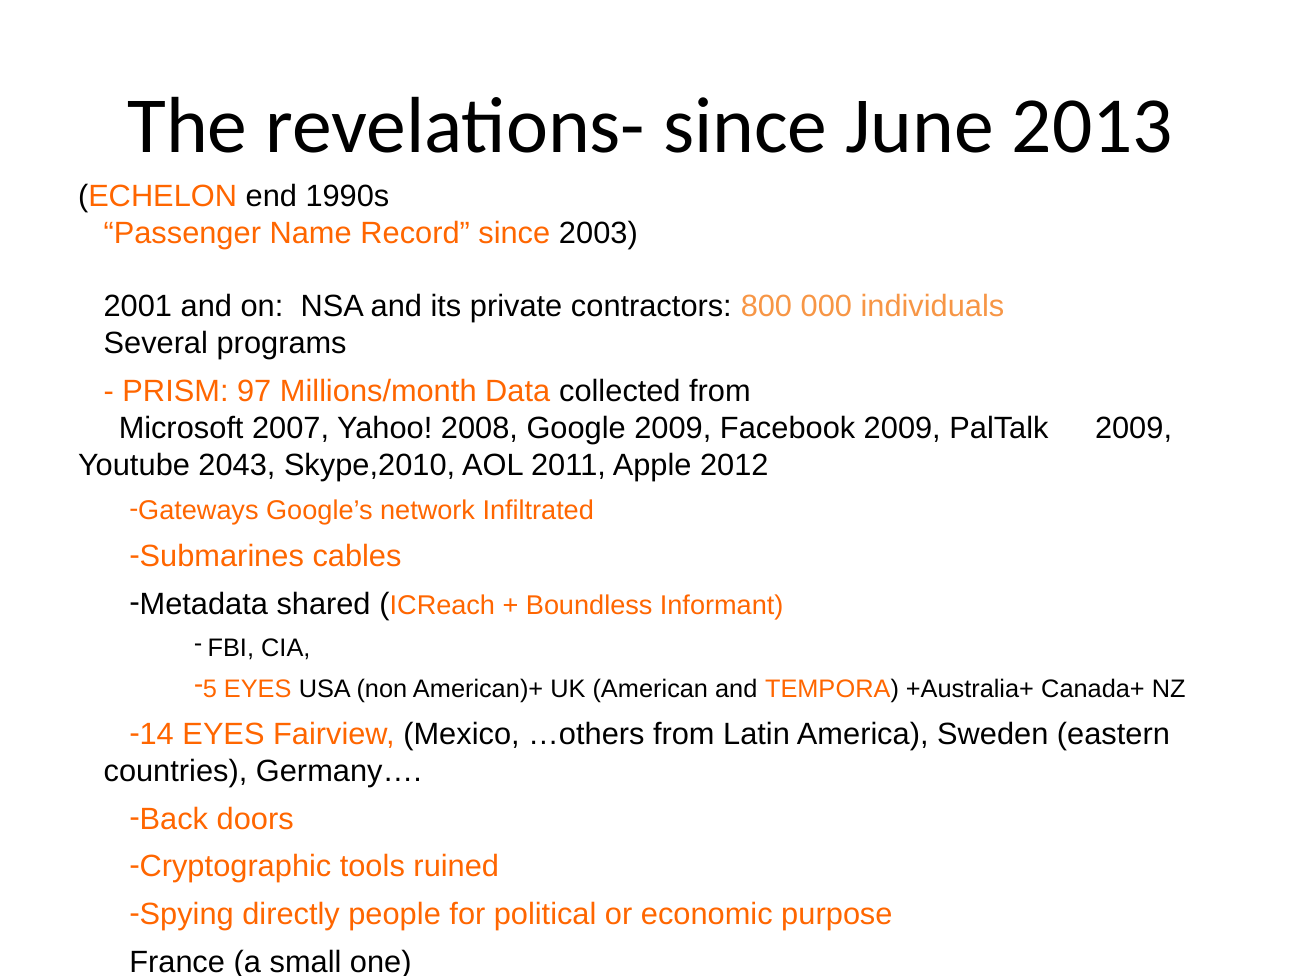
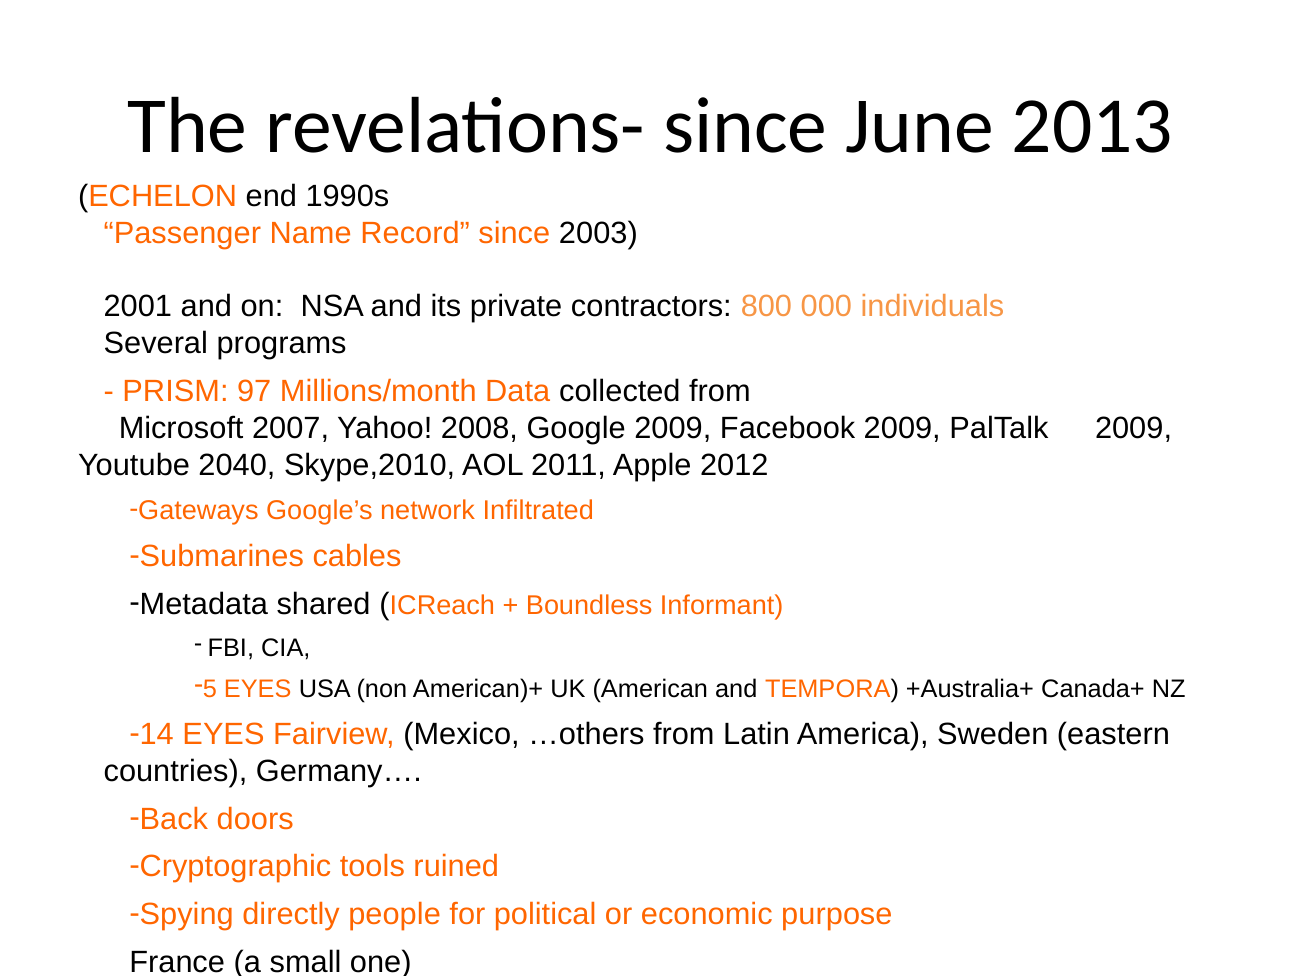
2043: 2043 -> 2040
